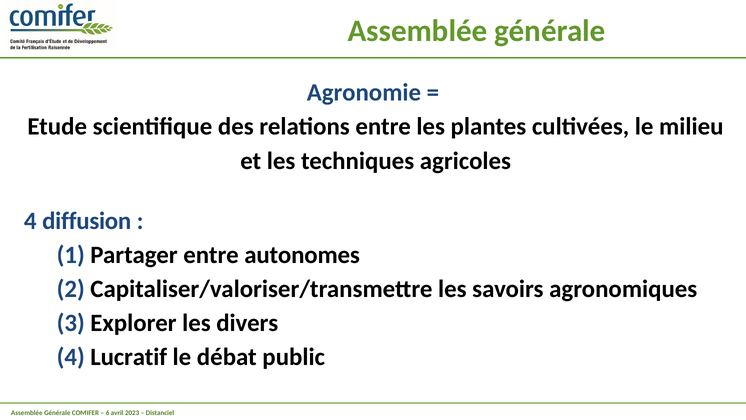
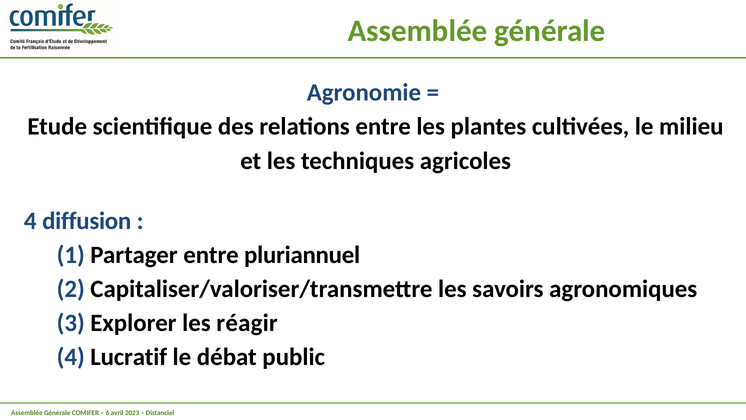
autonomes: autonomes -> pluriannuel
divers: divers -> réagir
